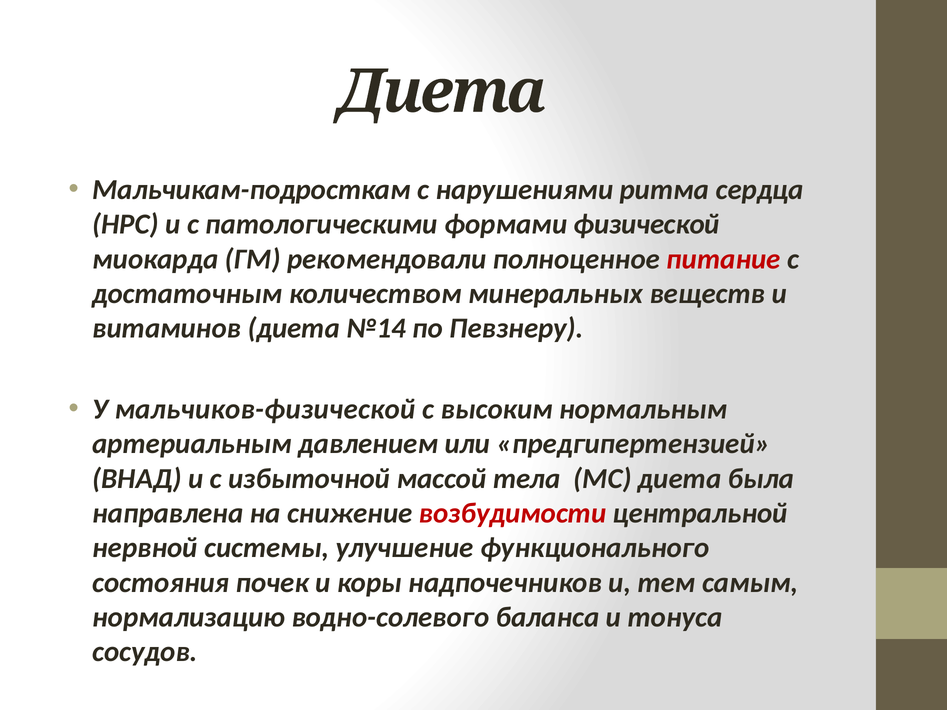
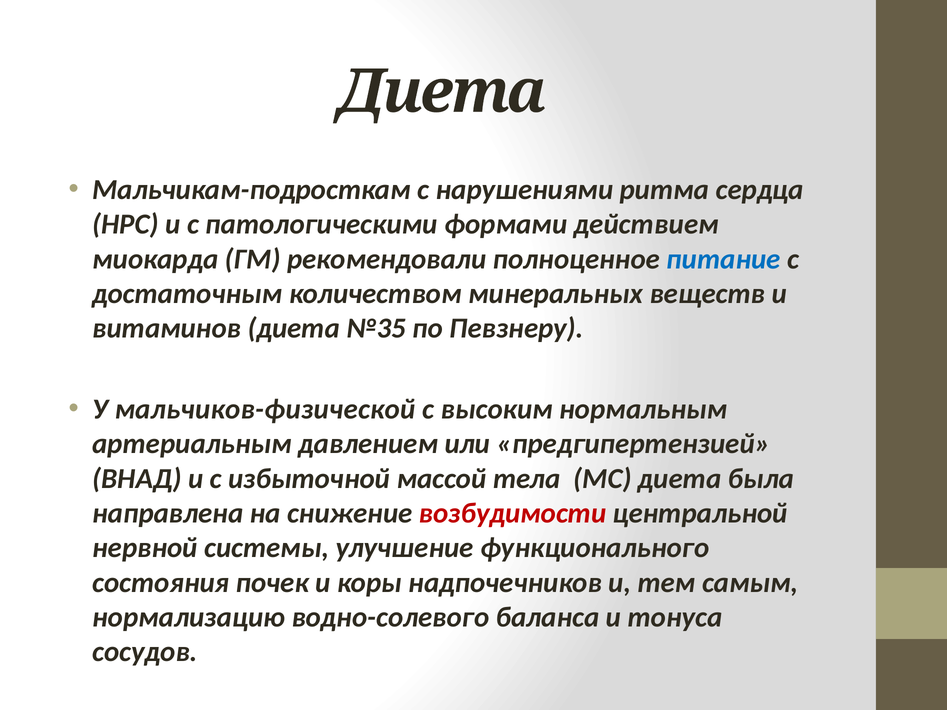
физической: физической -> действием
питание colour: red -> blue
№14: №14 -> №35
